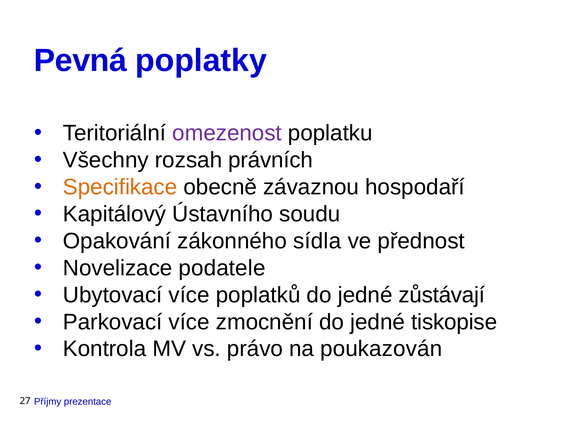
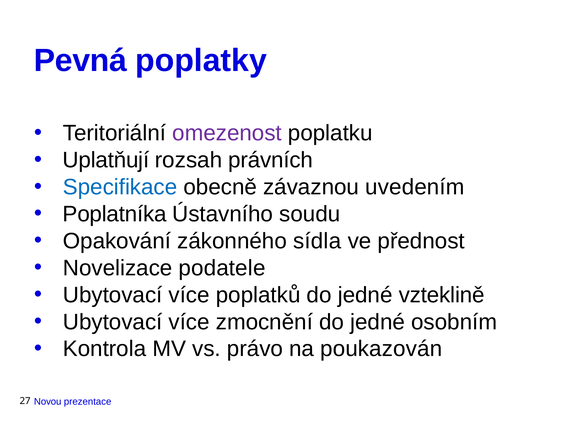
Všechny: Všechny -> Uplatňují
Specifikace colour: orange -> blue
hospodaří: hospodaří -> uvedením
Kapitálový: Kapitálový -> Poplatníka
zůstávají: zůstávají -> vzteklině
Parkovací at (113, 322): Parkovací -> Ubytovací
tiskopise: tiskopise -> osobním
Příjmy: Příjmy -> Novou
